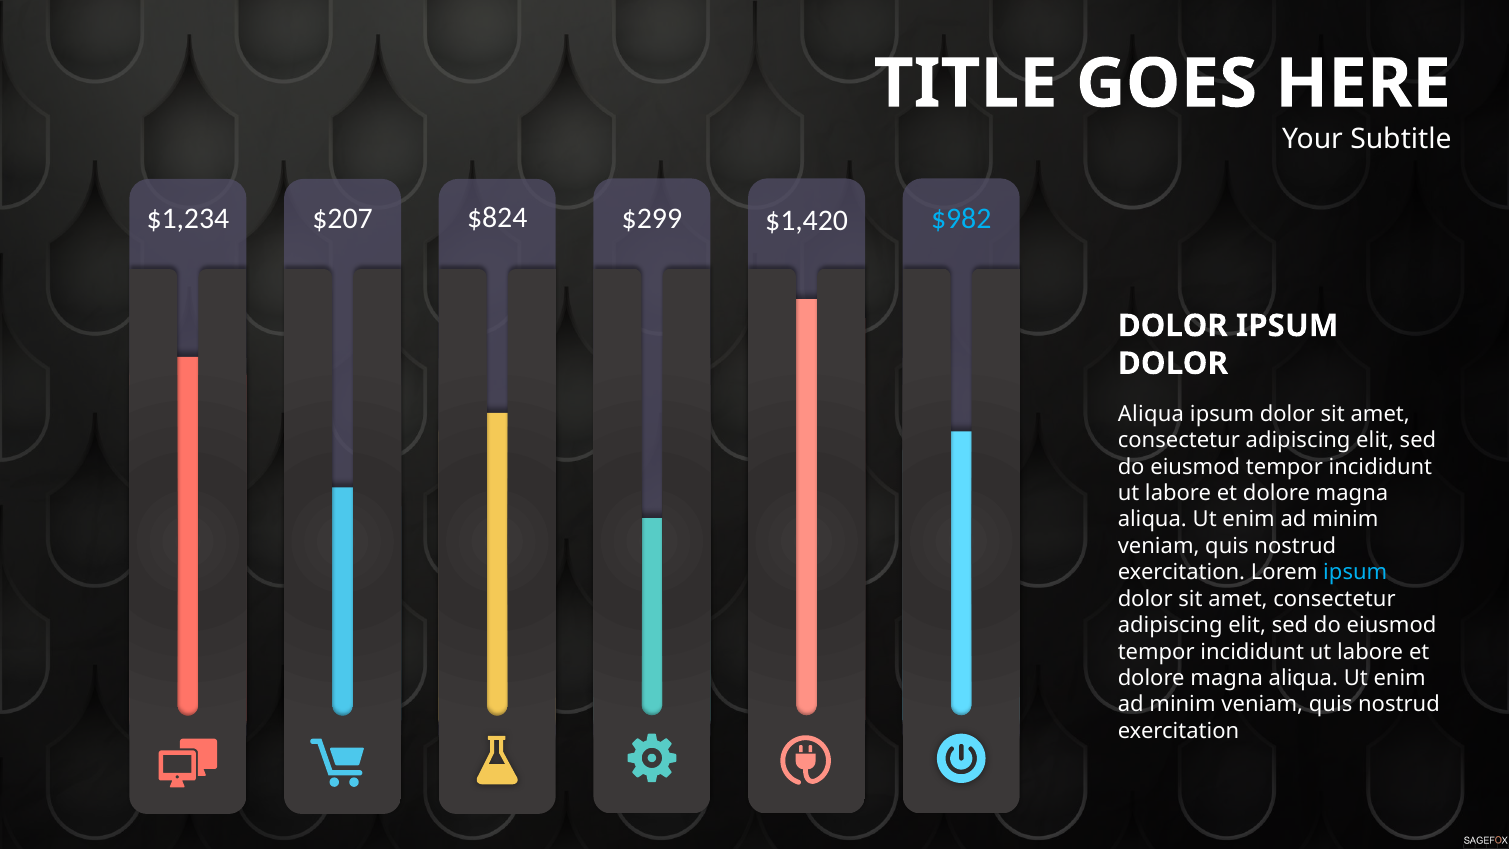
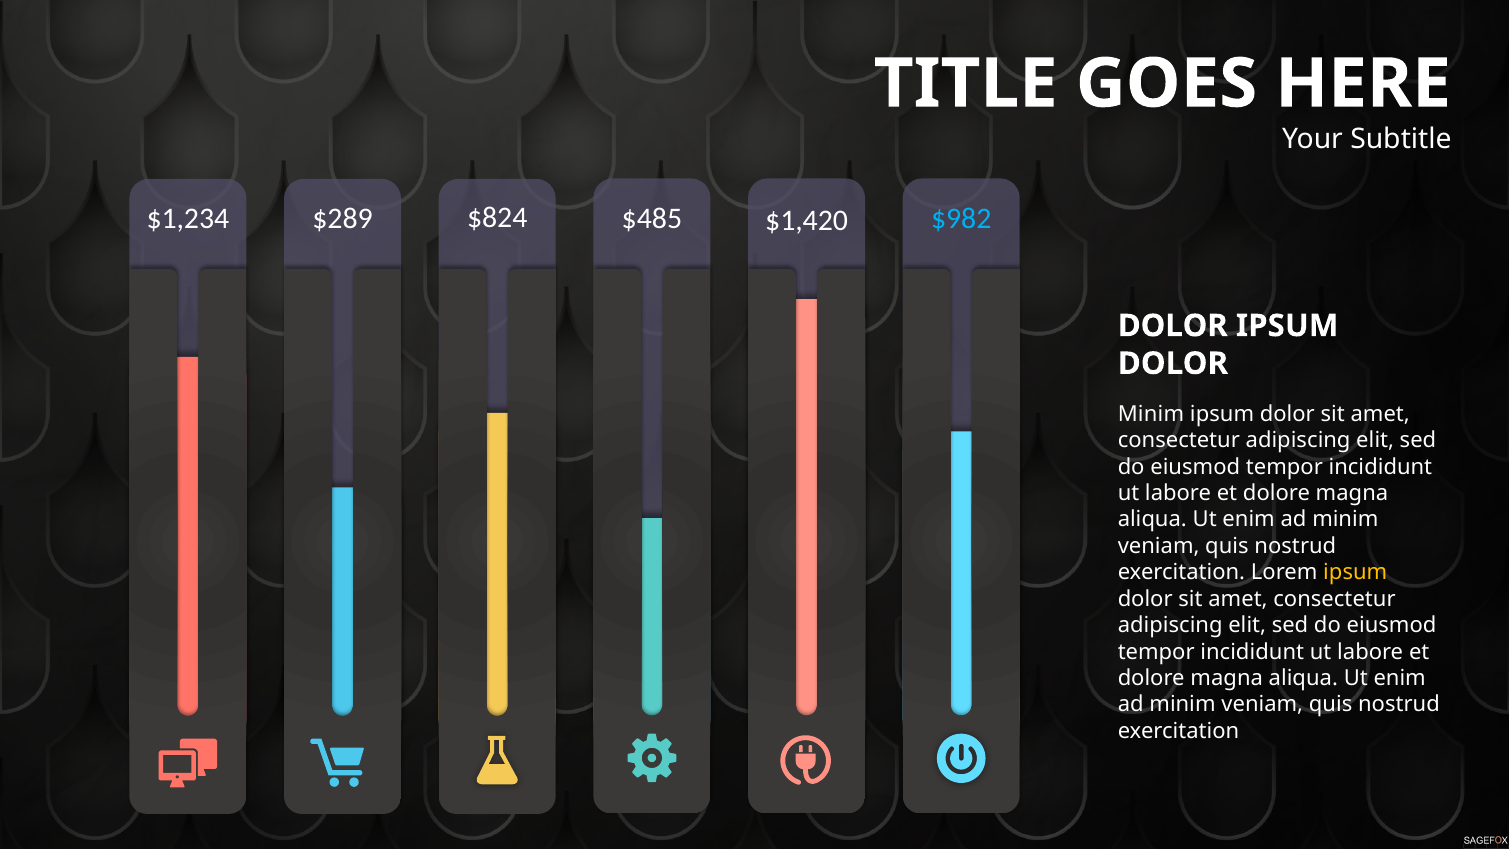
$207: $207 -> $289
$299: $299 -> $485
Aliqua at (1151, 414): Aliqua -> Minim
ipsum at (1355, 572) colour: light blue -> yellow
